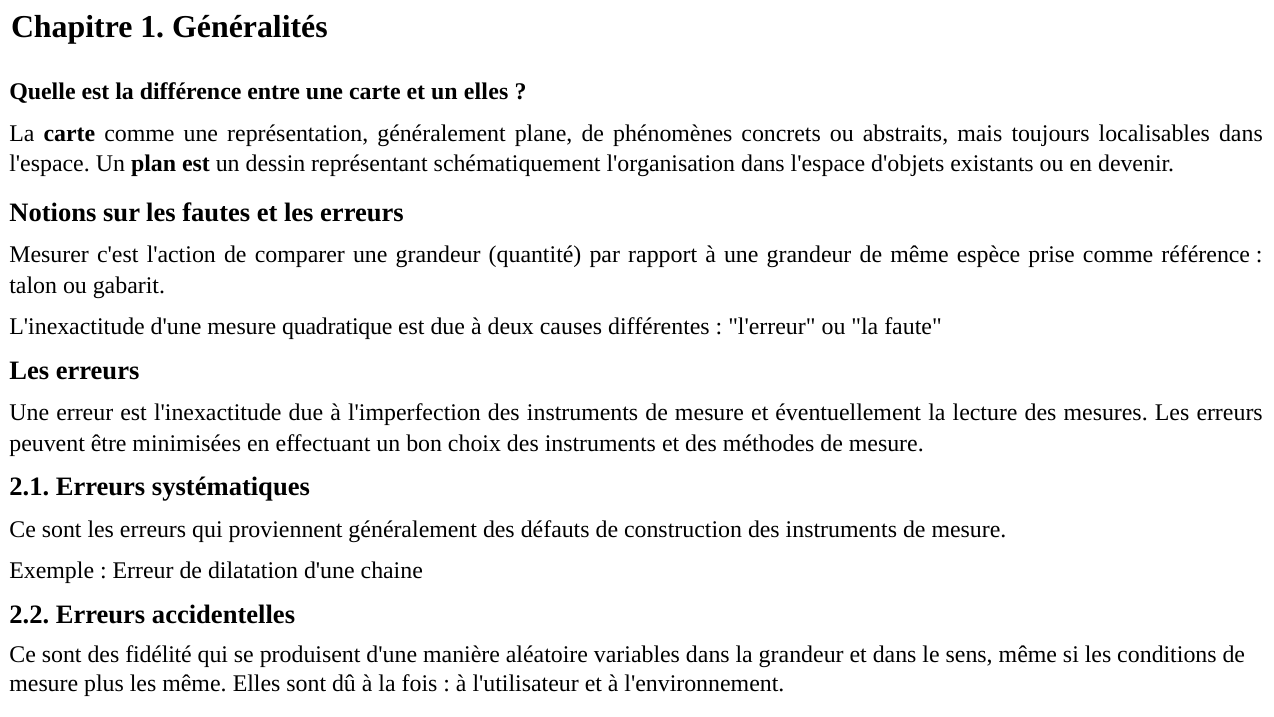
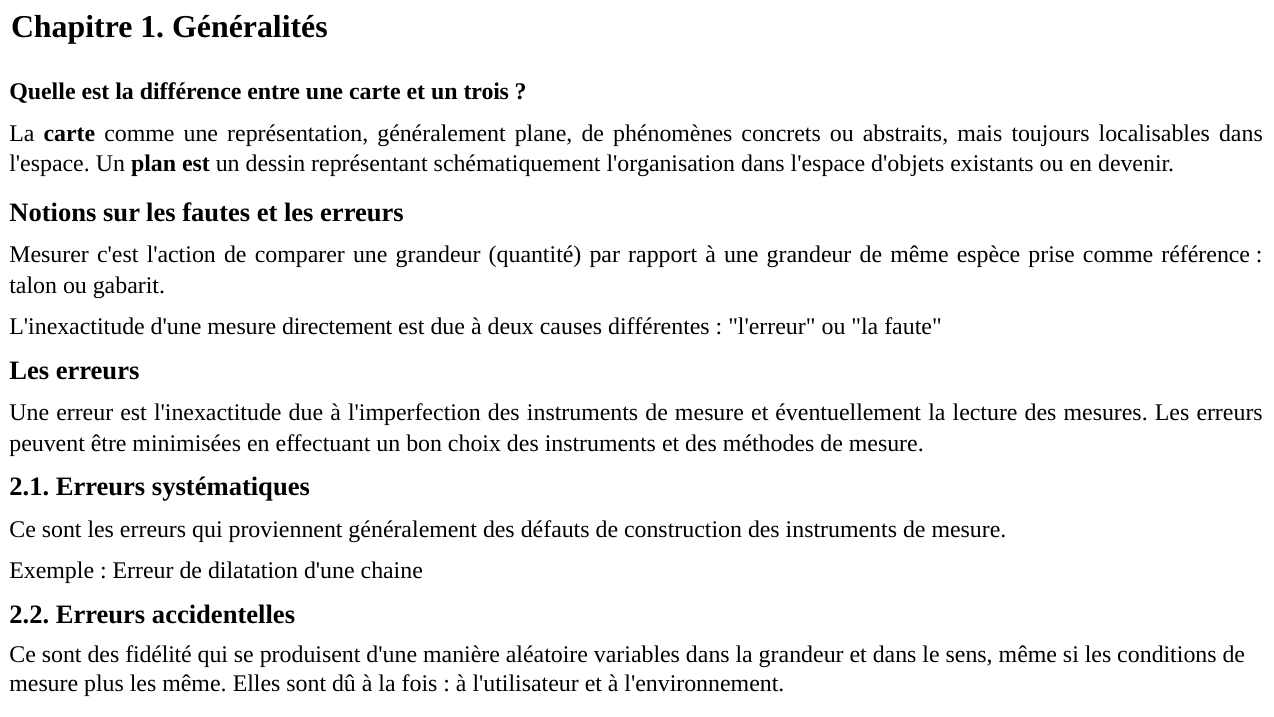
un elles: elles -> trois
quadratique: quadratique -> directement
